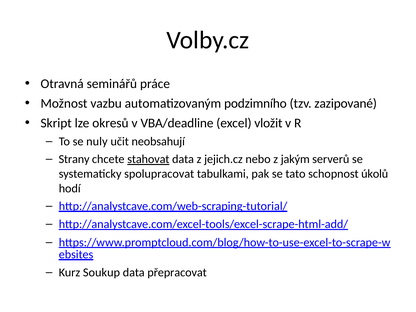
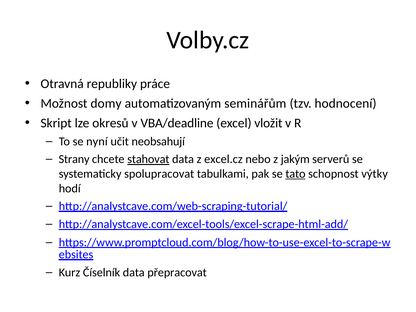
seminářů: seminářů -> republiky
vazbu: vazbu -> domy
podzimního: podzimního -> seminářům
zazipované: zazipované -> hodnocení
nuly: nuly -> nyní
jejich.cz: jejich.cz -> excel.cz
tato underline: none -> present
úkolů: úkolů -> výtky
Soukup: Soukup -> Číselník
